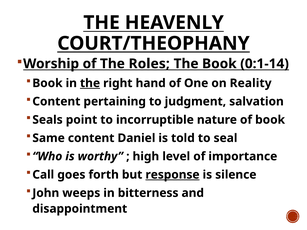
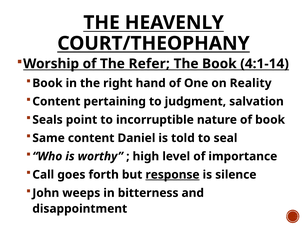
Roles: Roles -> Refer
0:1-14: 0:1-14 -> 4:1-14
the at (90, 83) underline: present -> none
